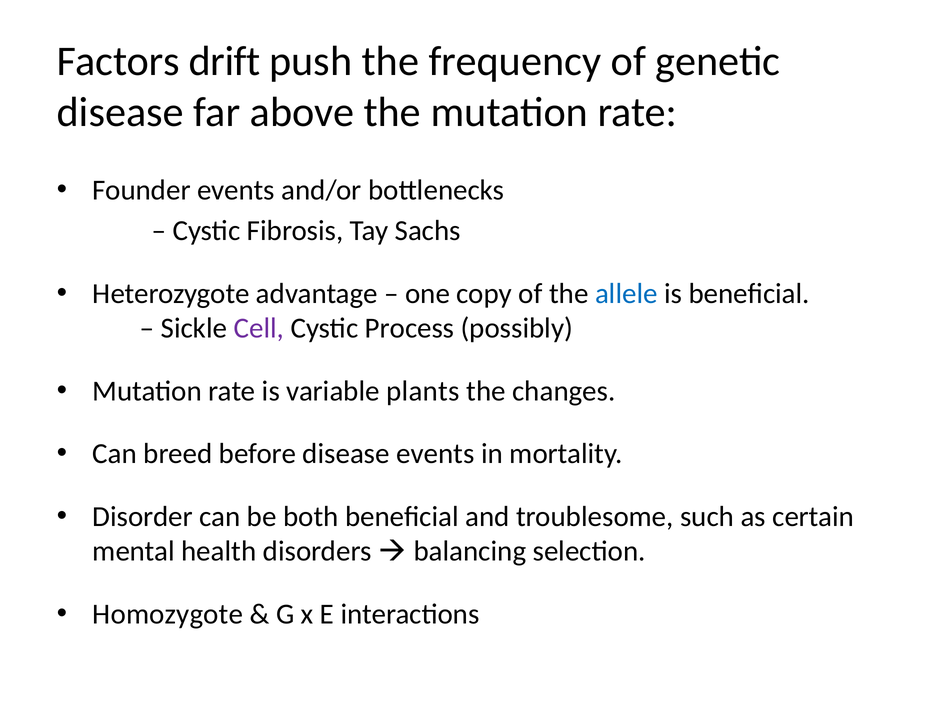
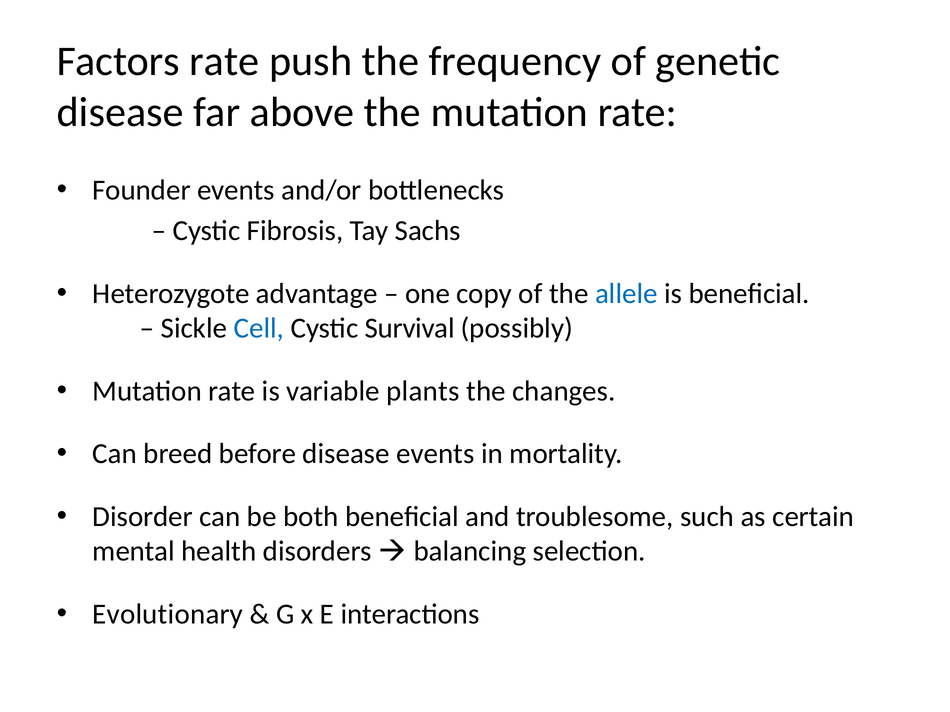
Factors drift: drift -> rate
Cell colour: purple -> blue
Process: Process -> Survival
Homozygote: Homozygote -> Evolutionary
